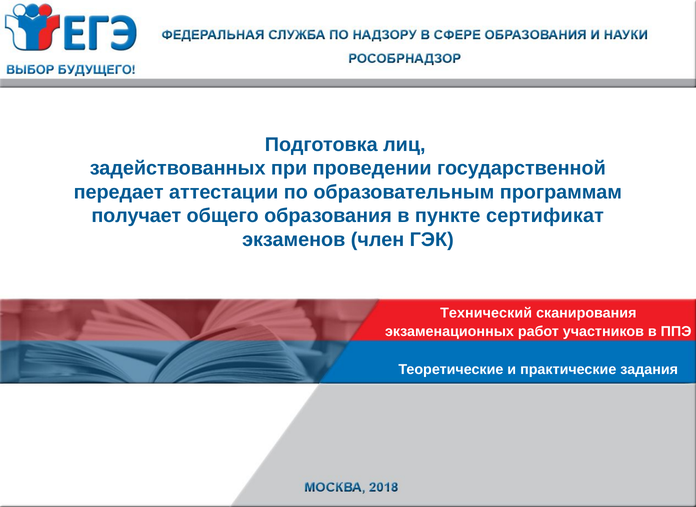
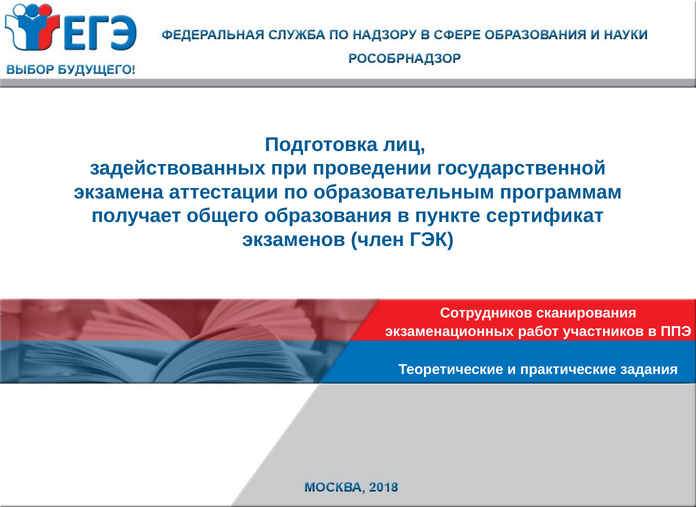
передает: передает -> экзамена
Технический: Технический -> Сотрудников
